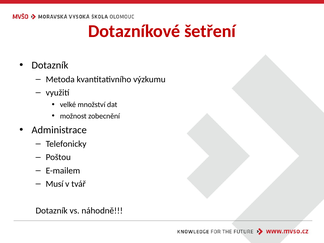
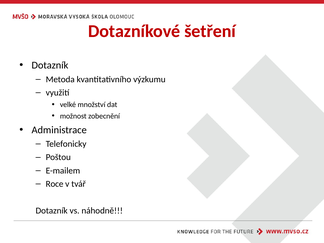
Musí: Musí -> Roce
